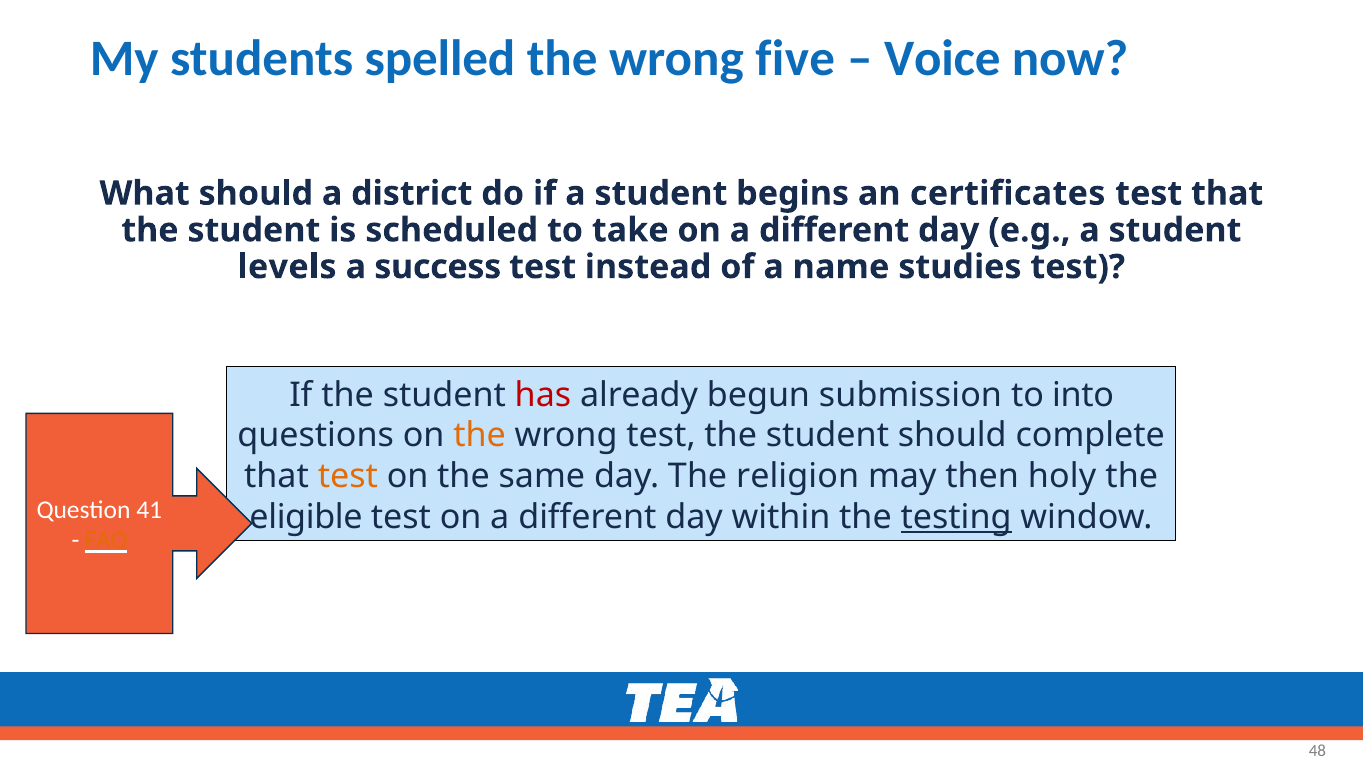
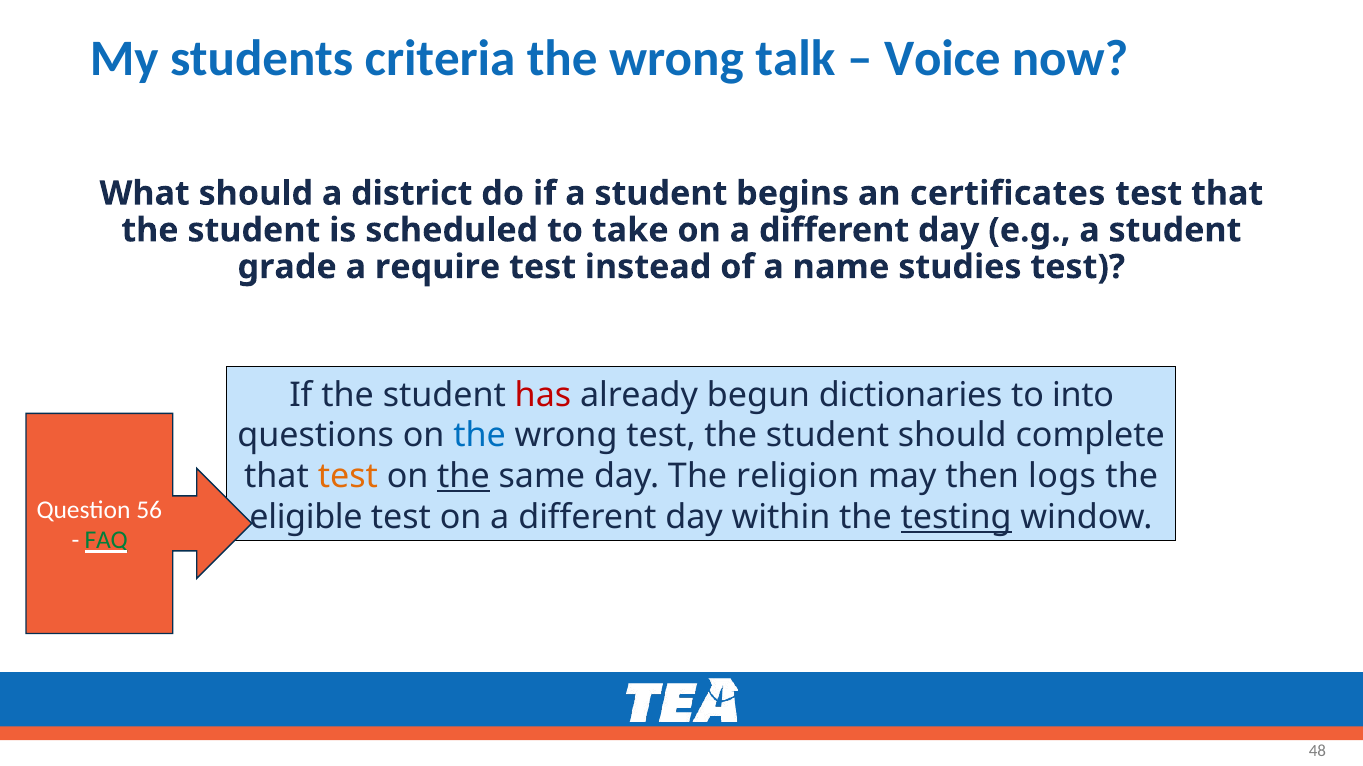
spelled: spelled -> criteria
five: five -> talk
levels: levels -> grade
success: success -> require
submission: submission -> dictionaries
the at (480, 436) colour: orange -> blue
the at (463, 477) underline: none -> present
holy: holy -> logs
41: 41 -> 56
FAQ colour: orange -> green
